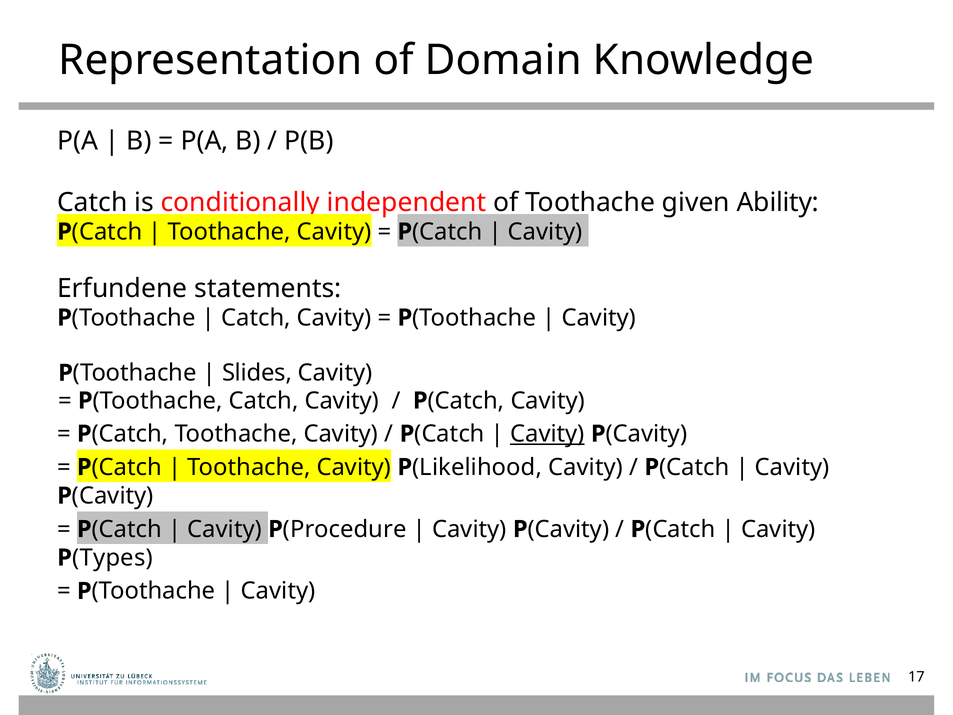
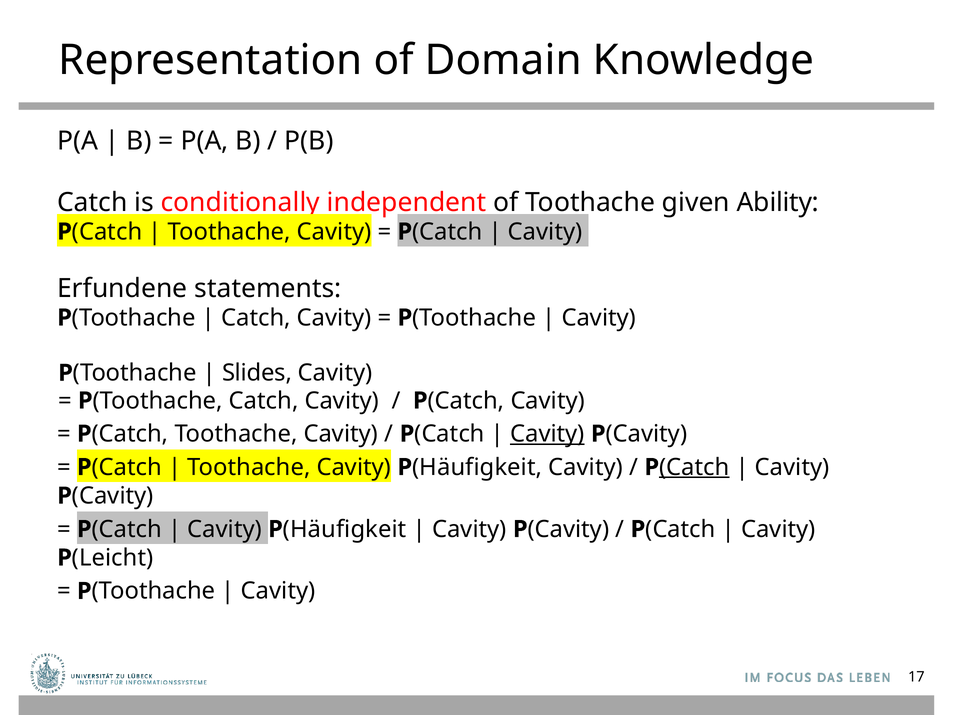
Likelihood at (477, 467): Likelihood -> Häufigkeit
Catch at (694, 467) underline: none -> present
Procedure at (345, 529): Procedure -> Häufigkeit
Types: Types -> Leicht
